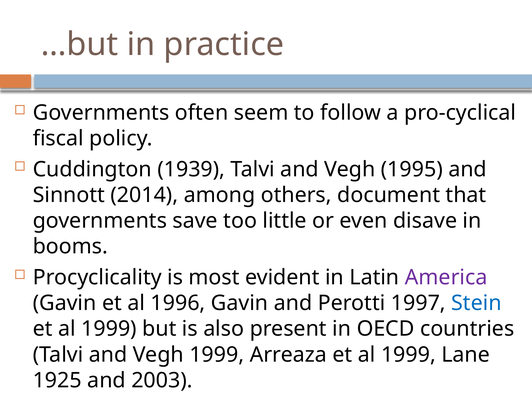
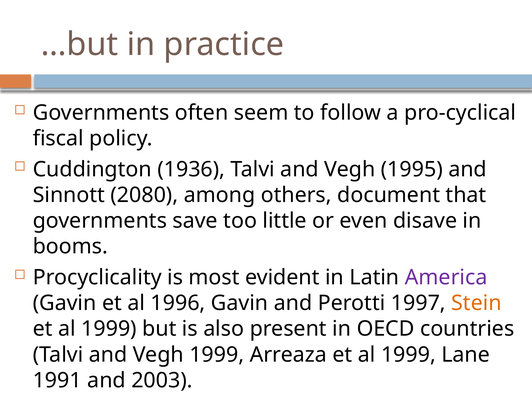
1939: 1939 -> 1936
2014: 2014 -> 2080
Stein colour: blue -> orange
1925: 1925 -> 1991
